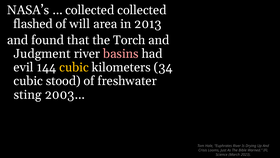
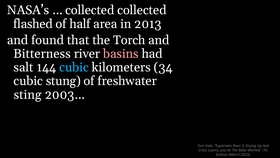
will: will -> half
Judgment: Judgment -> Bitterness
evil: evil -> salt
cubic at (74, 67) colour: yellow -> light blue
stood: stood -> stung
